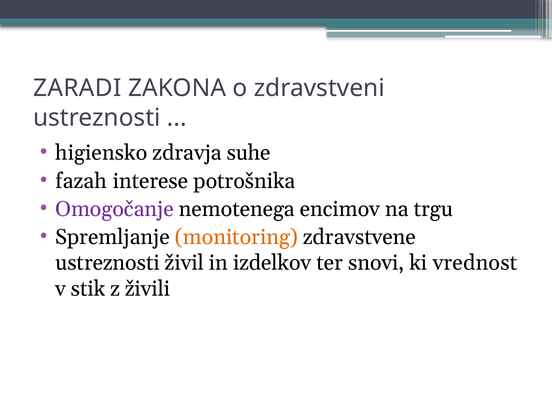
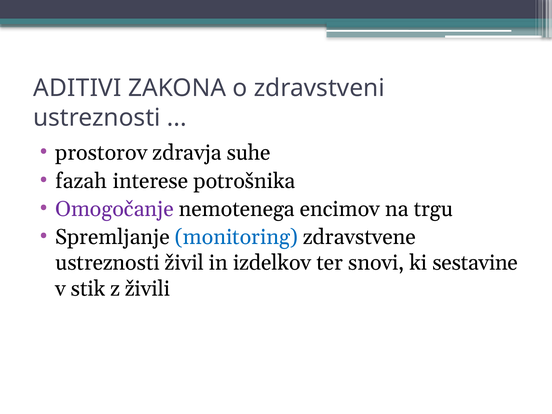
ZARADI: ZARADI -> ADITIVI
higiensko: higiensko -> prostorov
monitoring colour: orange -> blue
vrednost: vrednost -> sestavine
